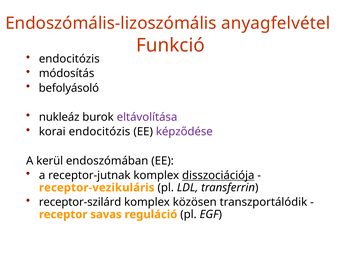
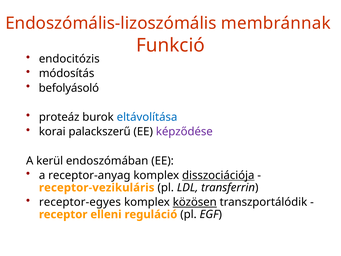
anyagfelvétel: anyagfelvétel -> membránnak
nukleáz: nukleáz -> proteáz
eltávolítása colour: purple -> blue
korai endocitózis: endocitózis -> palackszerű
receptor-jutnak: receptor-jutnak -> receptor-anyag
receptor-szilárd: receptor-szilárd -> receptor-egyes
közösen underline: none -> present
savas: savas -> elleni
